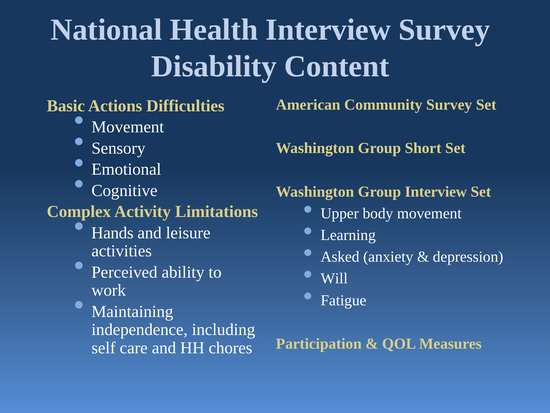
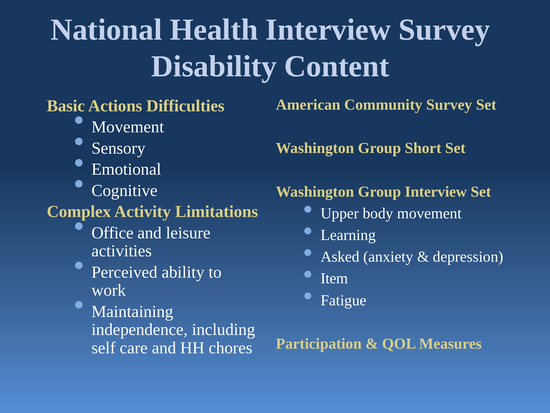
Hands: Hands -> Office
Will: Will -> Item
